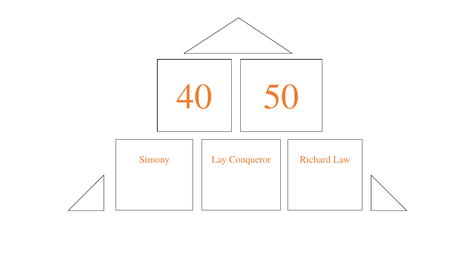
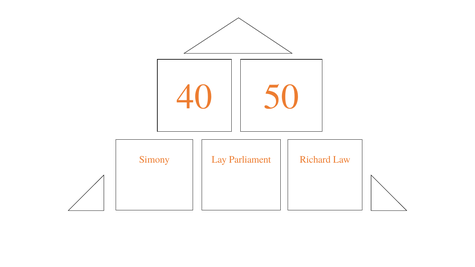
Conqueror: Conqueror -> Parliament
